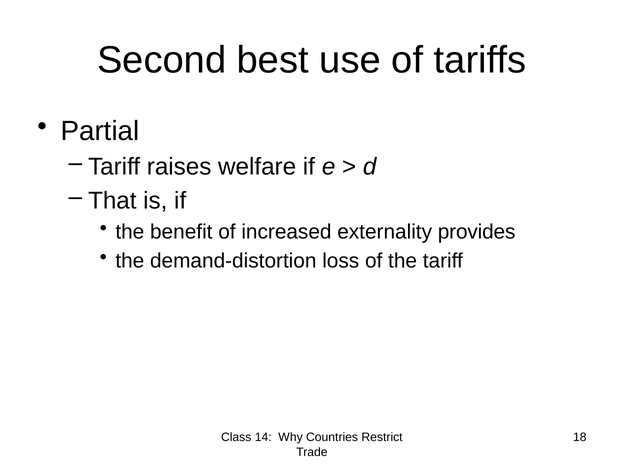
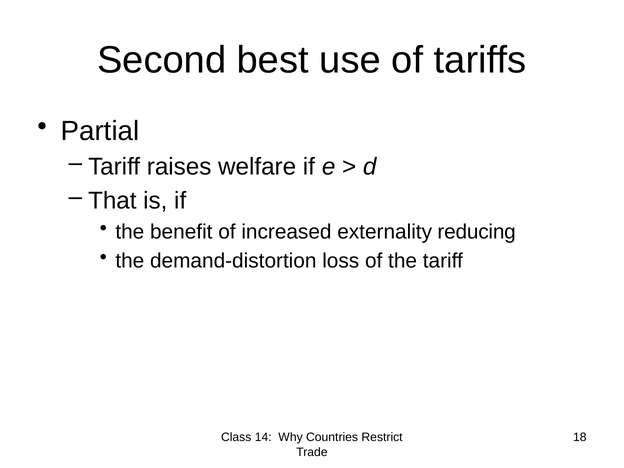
provides: provides -> reducing
